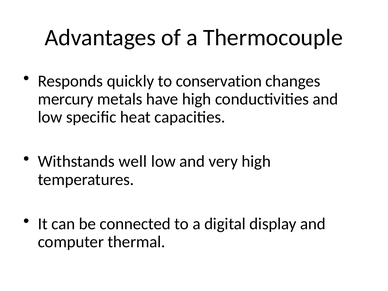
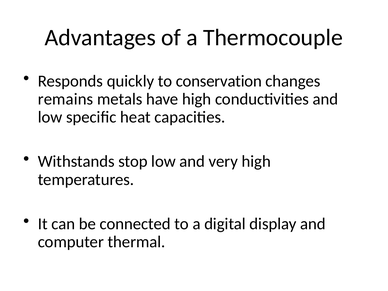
mercury: mercury -> remains
well: well -> stop
